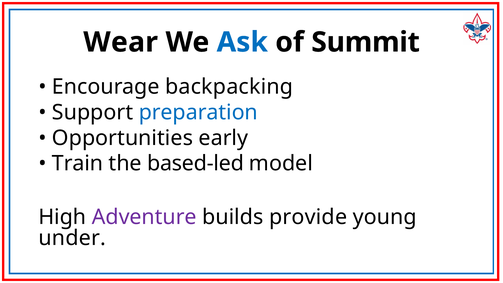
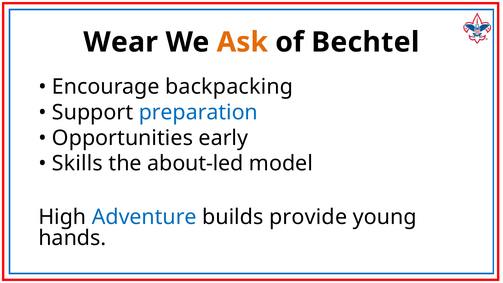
Ask colour: blue -> orange
Summit: Summit -> Bechtel
Train: Train -> Skills
based-led: based-led -> about-led
Adventure colour: purple -> blue
under: under -> hands
